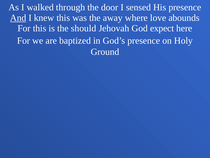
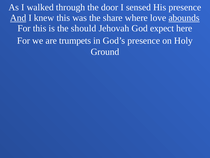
away: away -> share
abounds underline: none -> present
baptized: baptized -> trumpets
